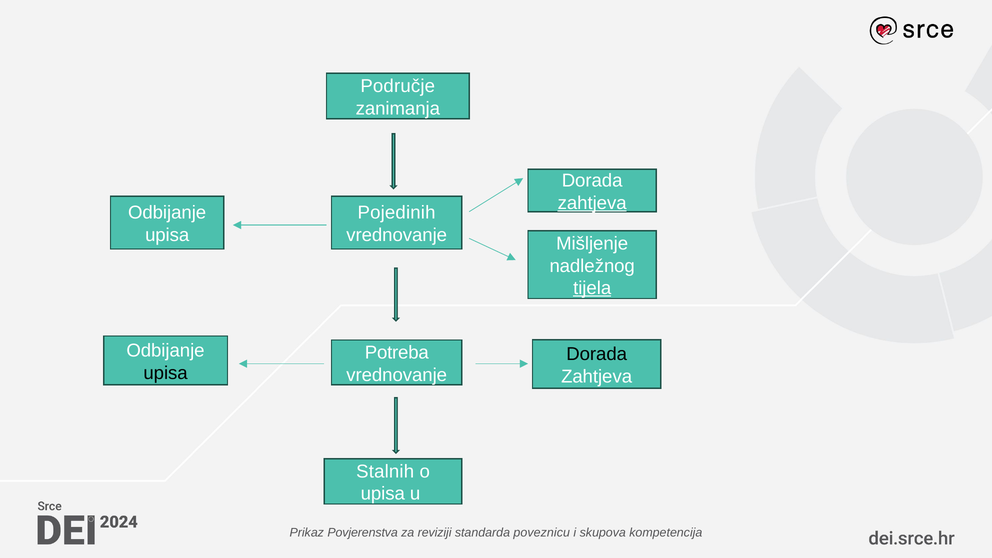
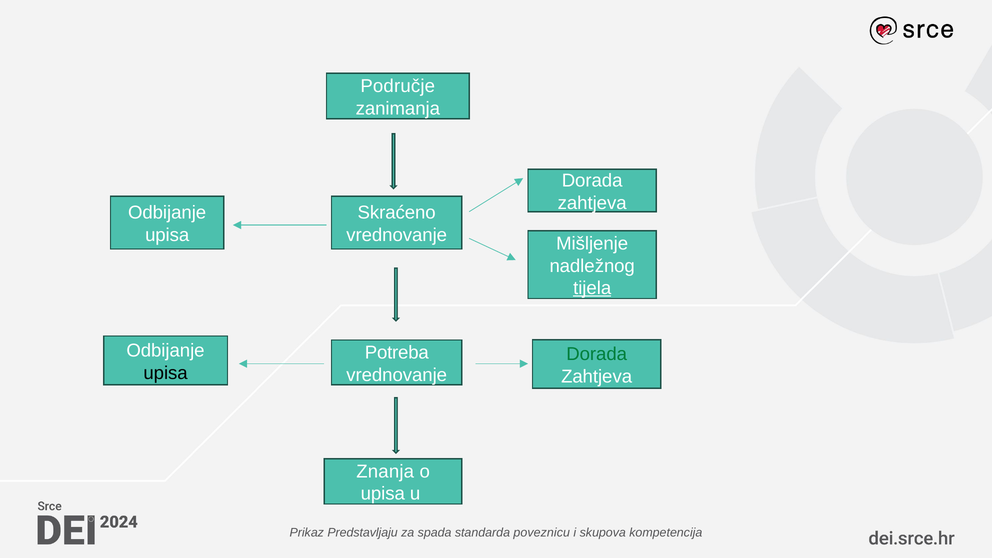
zahtjeva at (592, 203) underline: present -> none
Pojedinih: Pojedinih -> Skraćeno
Dorada at (597, 354) colour: black -> green
Stalnih: Stalnih -> Znanja
Povjerenstva: Povjerenstva -> Predstavljaju
reviziji: reviziji -> spada
